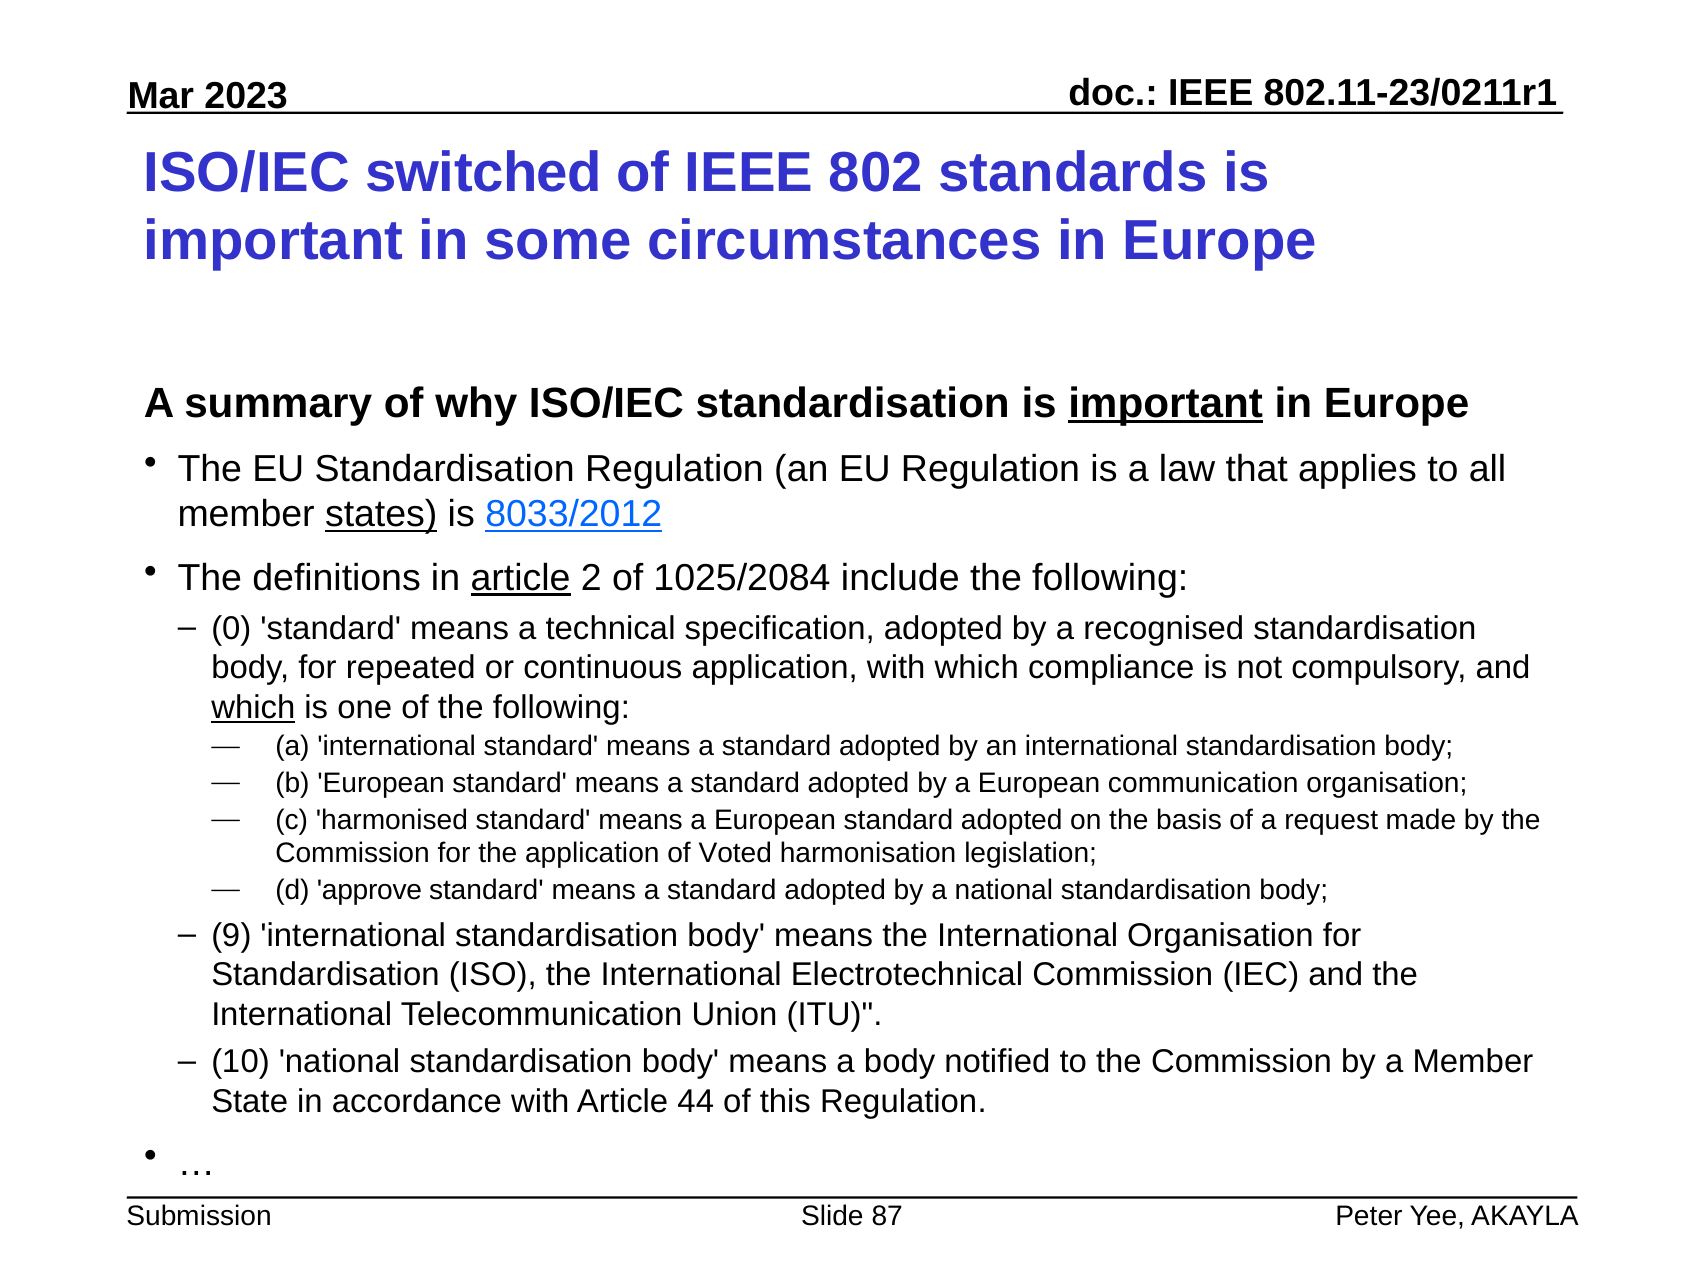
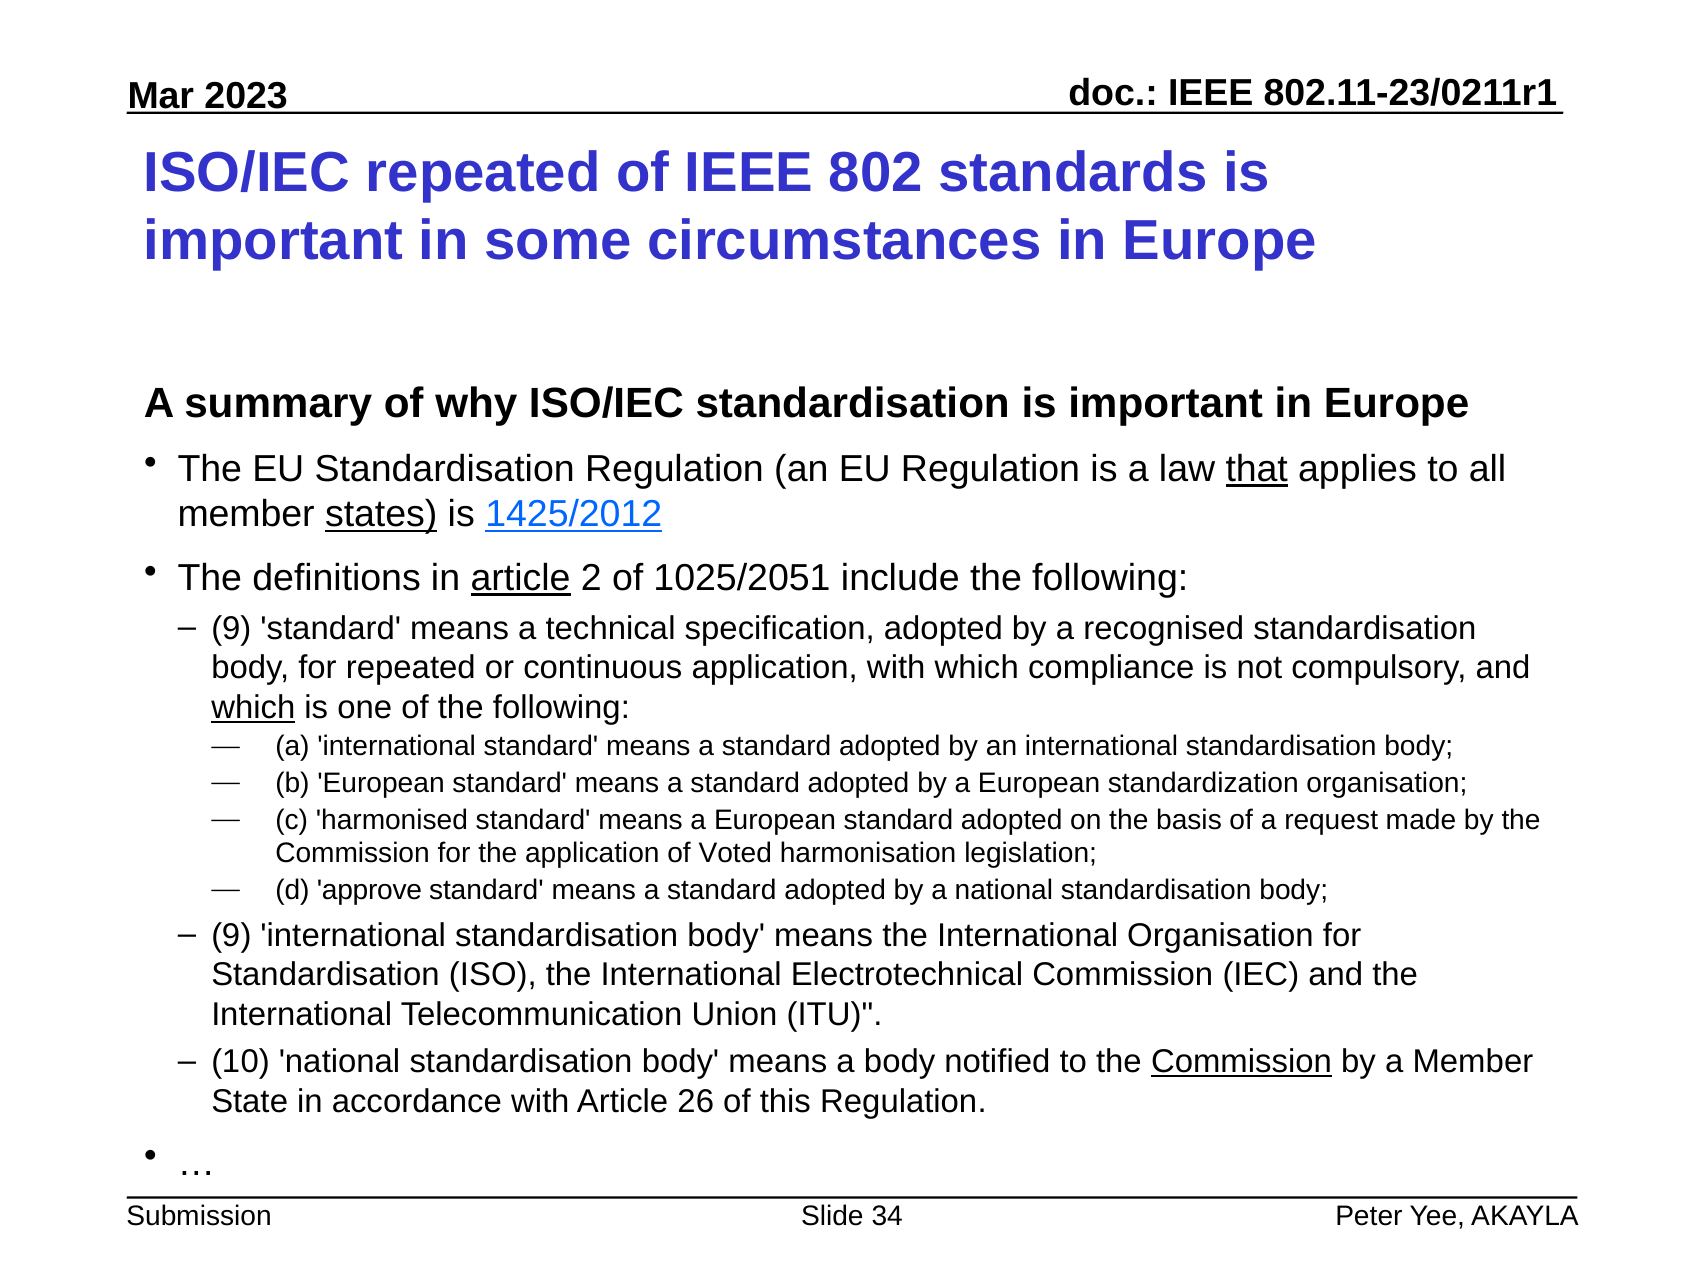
ISO/IEC switched: switched -> repeated
important at (1166, 403) underline: present -> none
that underline: none -> present
8033/2012: 8033/2012 -> 1425/2012
1025/2084: 1025/2084 -> 1025/2051
0 at (231, 628): 0 -> 9
communication: communication -> standardization
Commission at (1241, 1062) underline: none -> present
44: 44 -> 26
87: 87 -> 34
